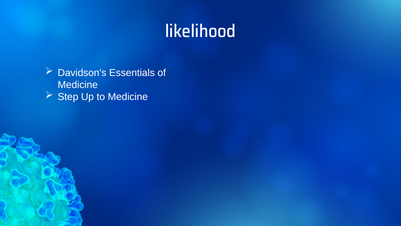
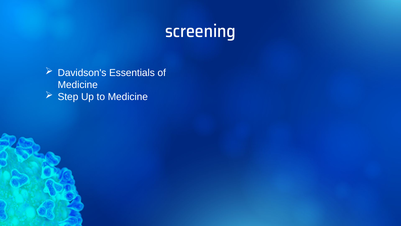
likelihood: likelihood -> screening
